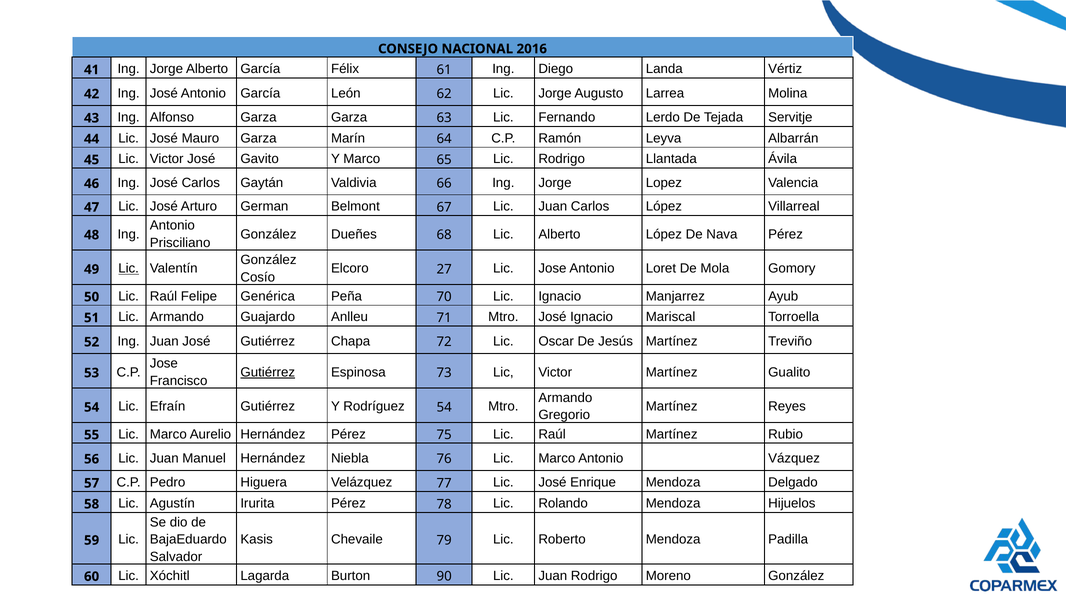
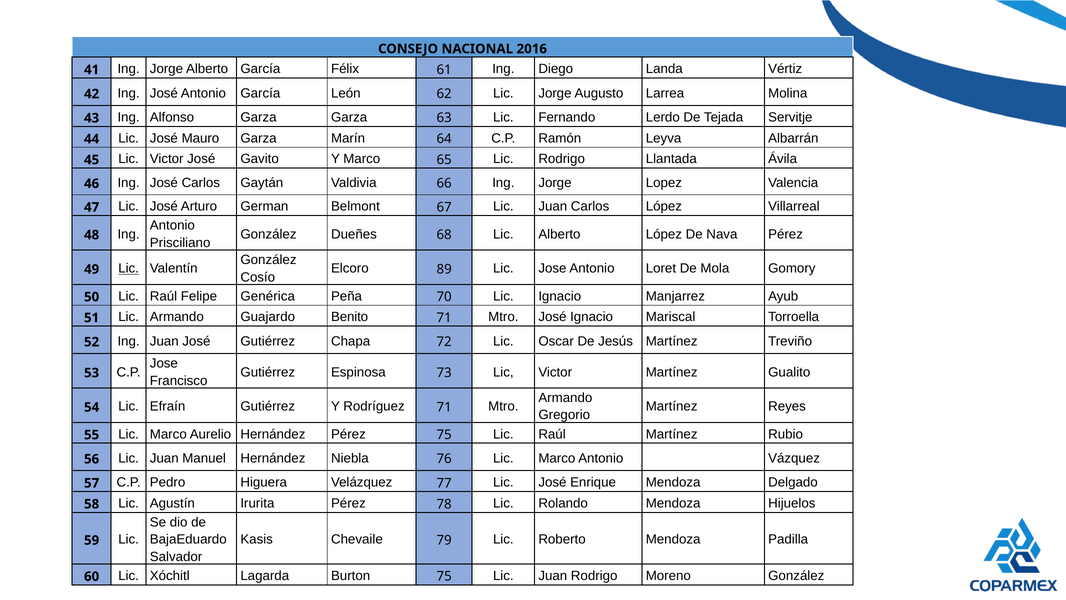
27: 27 -> 89
Anlleu: Anlleu -> Benito
Gutiérrez at (268, 372) underline: present -> none
Rodríguez 54: 54 -> 71
Burton 90: 90 -> 75
